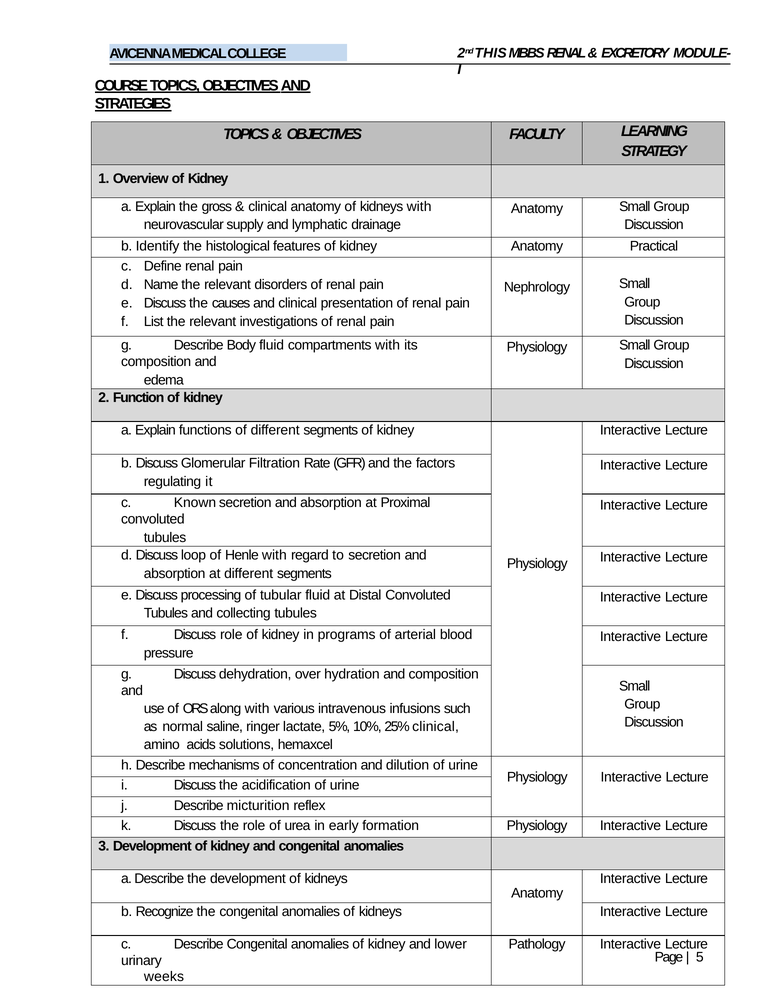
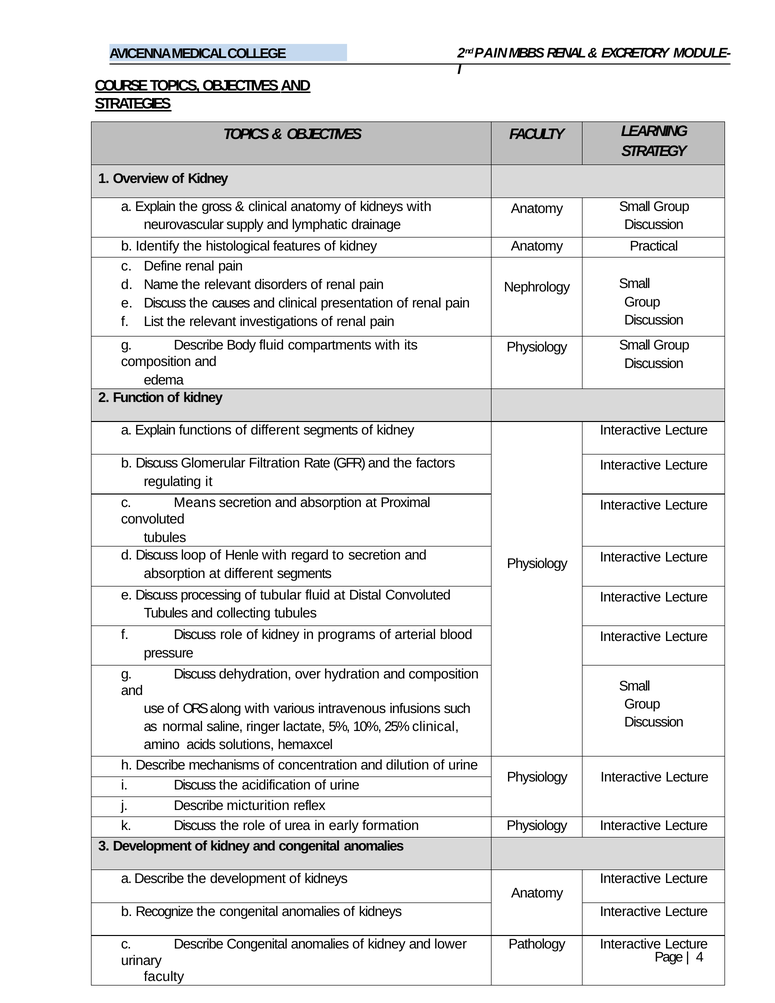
2nd THIS: THIS -> PAIN
Known: Known -> Means
5: 5 -> 4
weeks at (164, 976): weeks -> faculty
